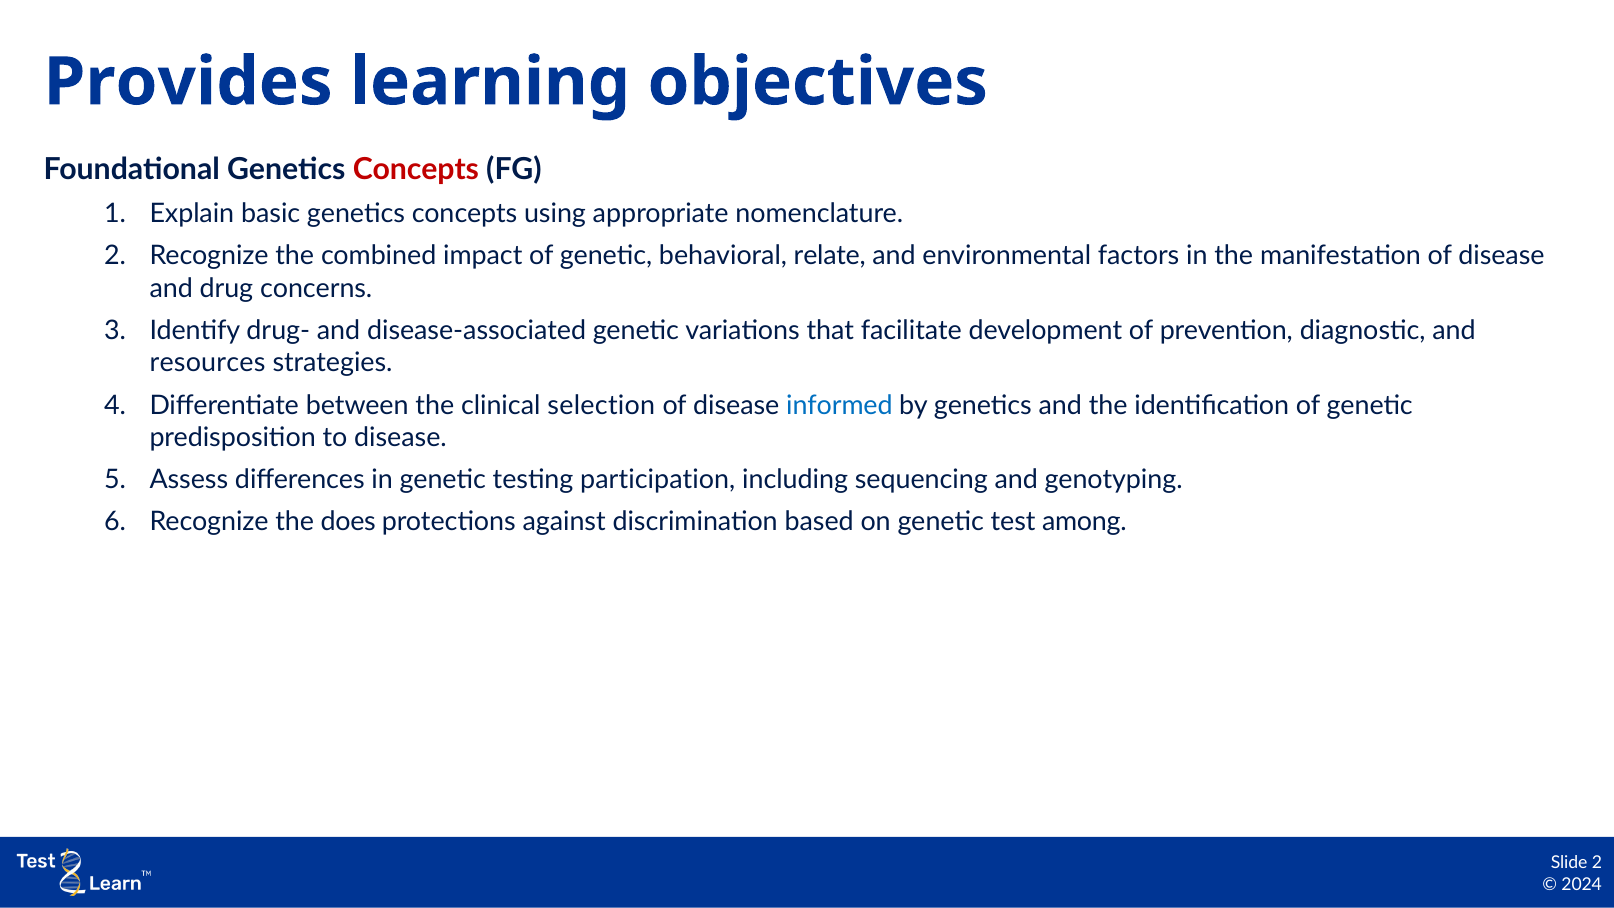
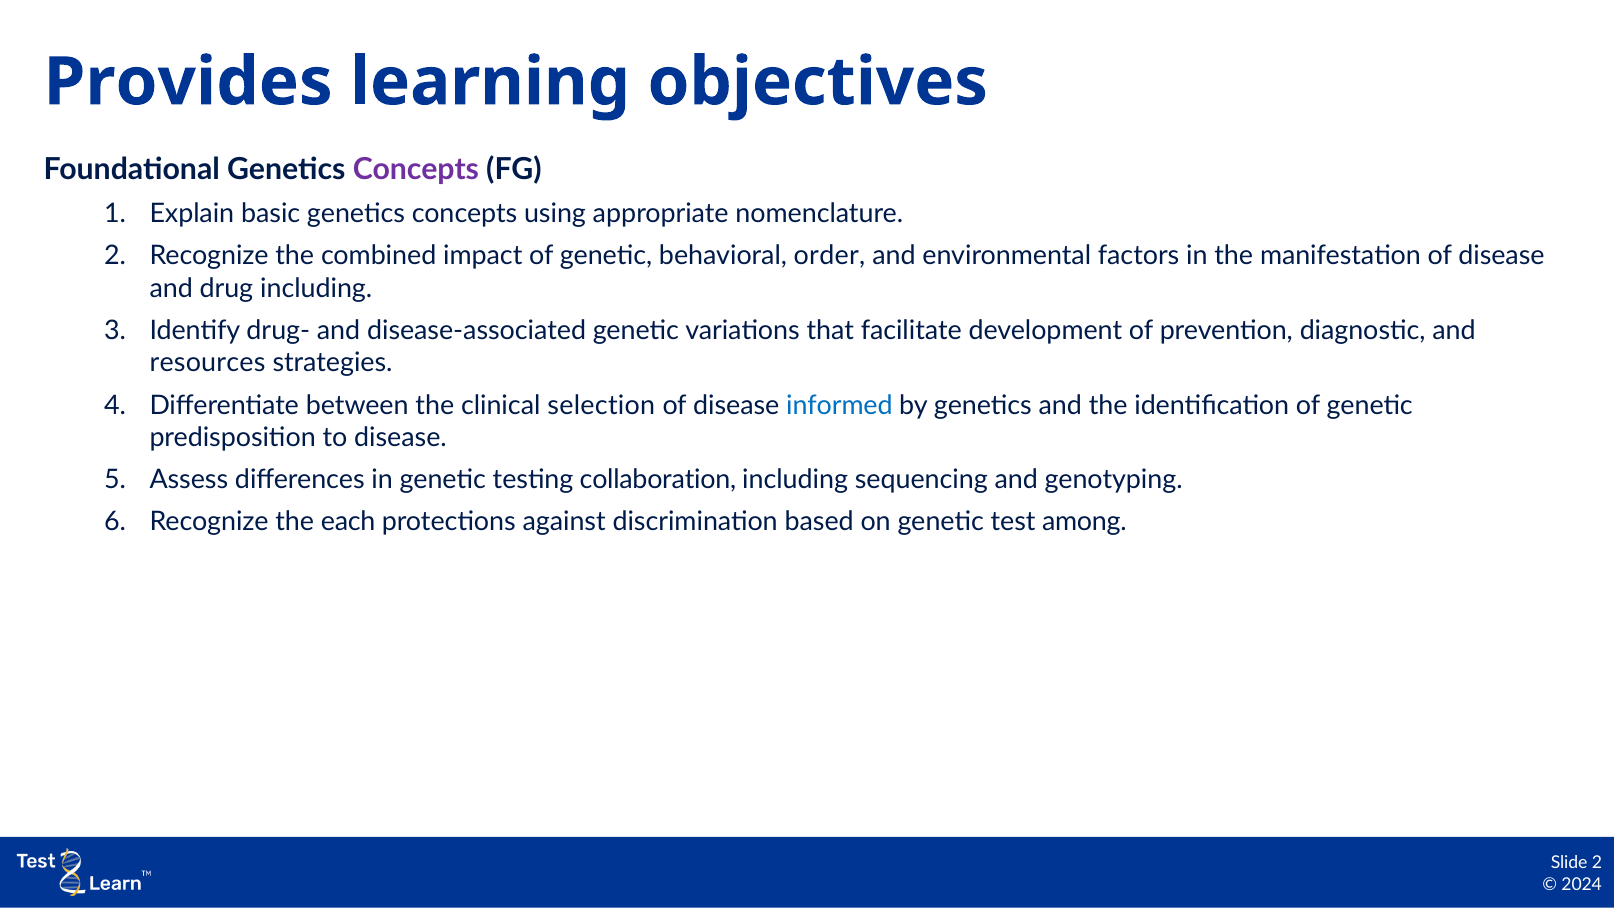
Concepts at (416, 170) colour: red -> purple
relate: relate -> order
drug concerns: concerns -> including
participation: participation -> collaboration
does: does -> each
